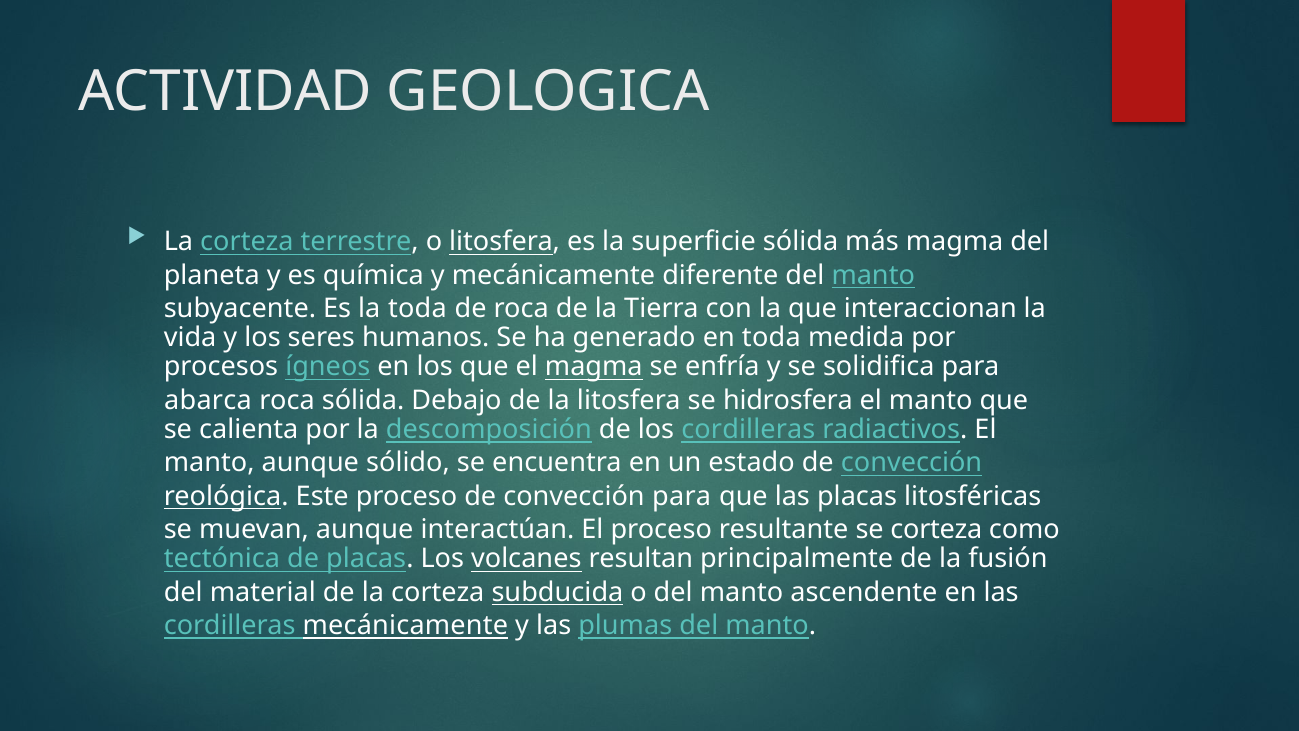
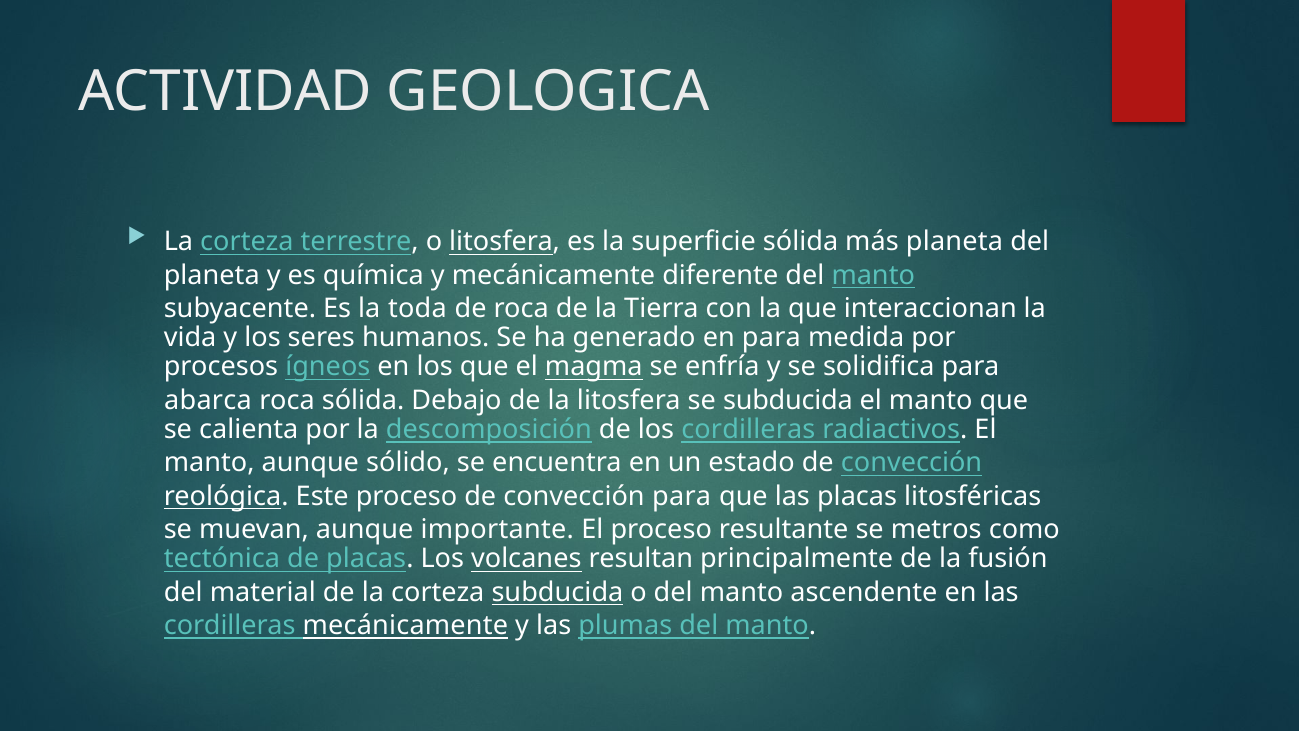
más magma: magma -> planeta
en toda: toda -> para
se hidrosfera: hidrosfera -> subducida
interactúan: interactúan -> importante
se corteza: corteza -> metros
